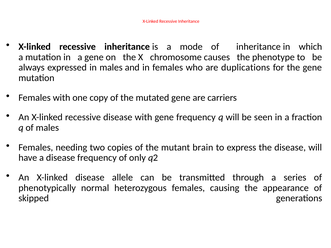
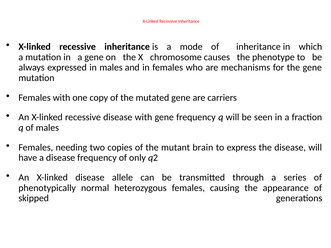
duplications: duplications -> mechanisms
